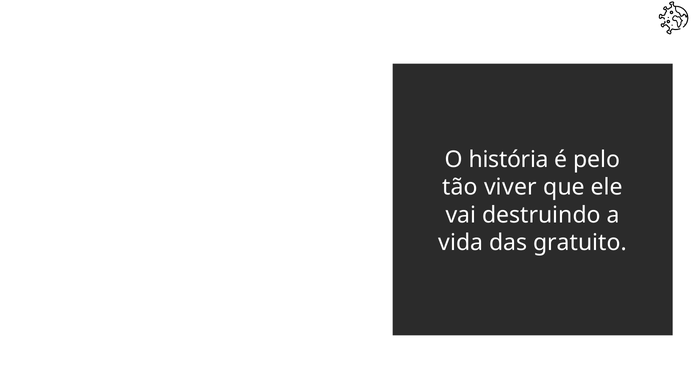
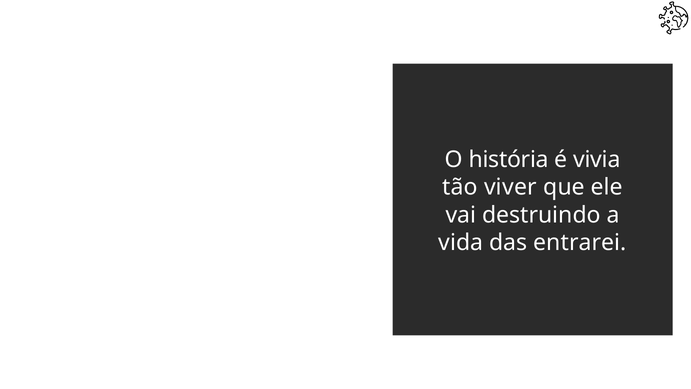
pelo: pelo -> vivia
gratuito: gratuito -> entrarei
